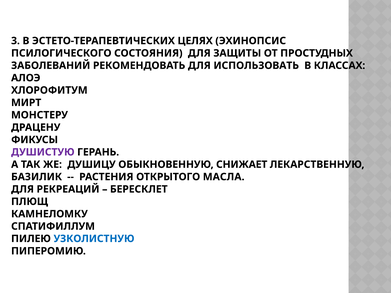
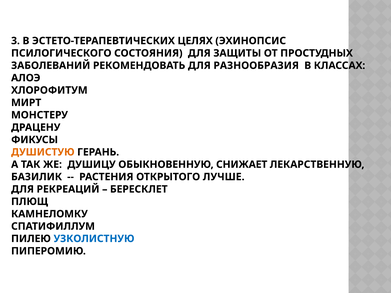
ИСПОЛЬЗОВАТЬ: ИСПОЛЬЗОВАТЬ -> РАЗНООБРАЗИЯ
ДУШИСТУЮ colour: purple -> orange
МАСЛА: МАСЛА -> ЛУЧШЕ
